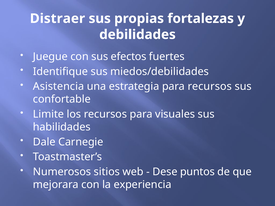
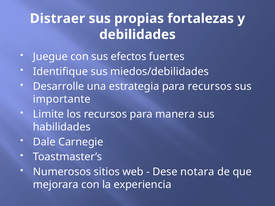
Asistencia: Asistencia -> Desarrolle
confortable: confortable -> importante
visuales: visuales -> manera
puntos: puntos -> notara
